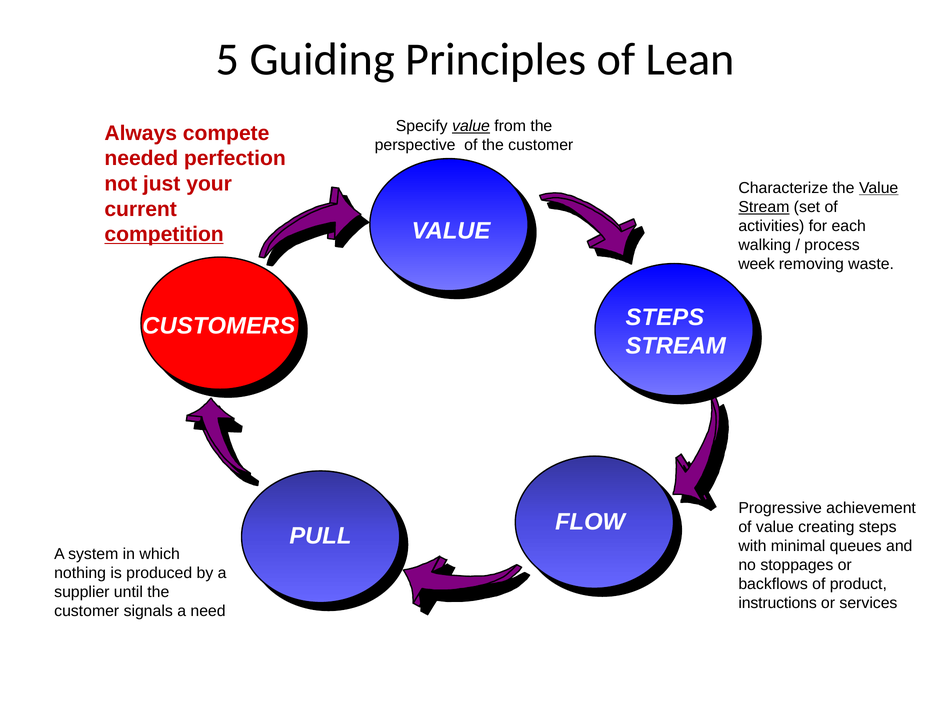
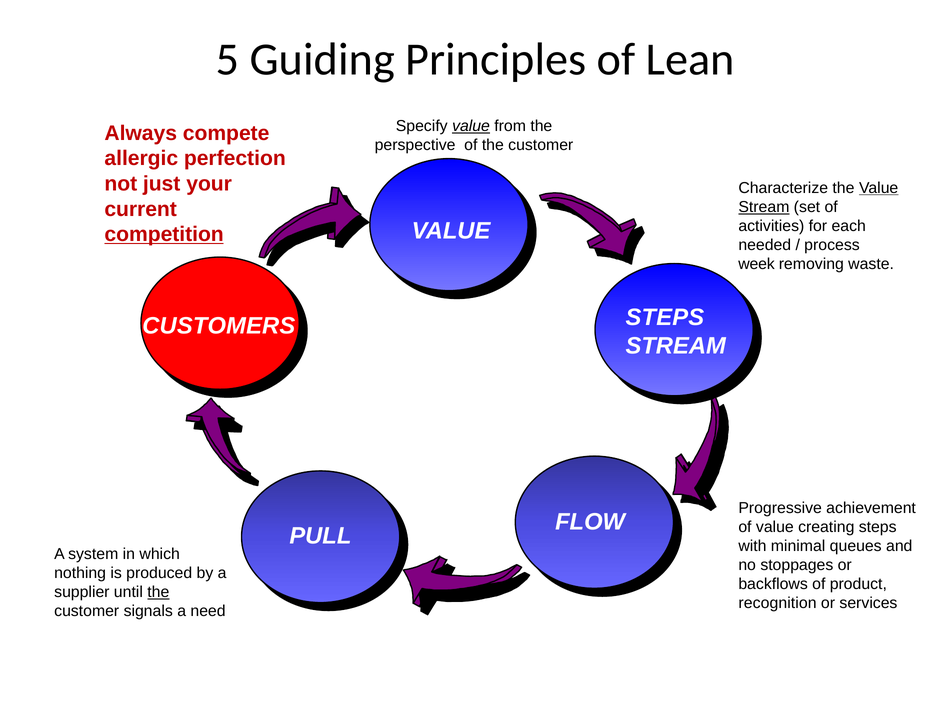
needed: needed -> allergic
walking: walking -> needed
the at (158, 592) underline: none -> present
instructions: instructions -> recognition
